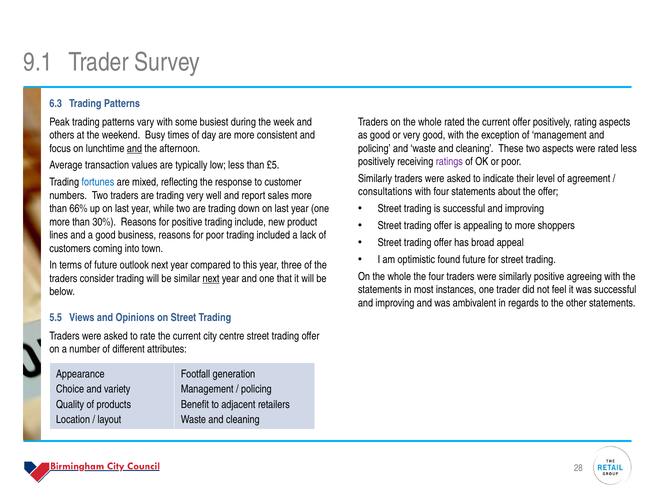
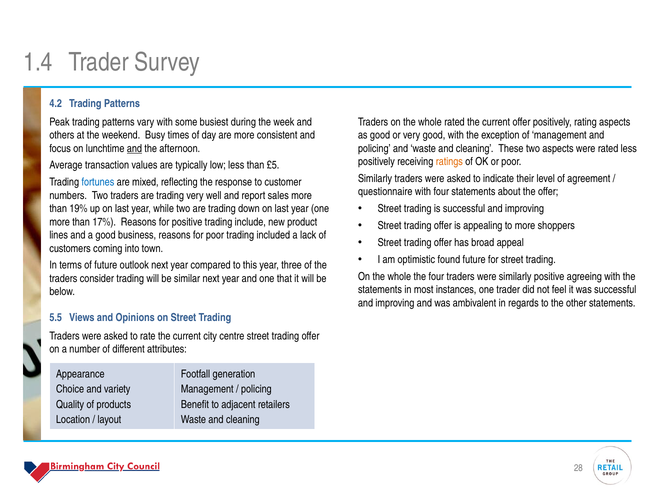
9.1: 9.1 -> 1.4
6.3: 6.3 -> 4.2
ratings colour: purple -> orange
consultations: consultations -> questionnaire
66%: 66% -> 19%
30%: 30% -> 17%
next at (211, 278) underline: present -> none
